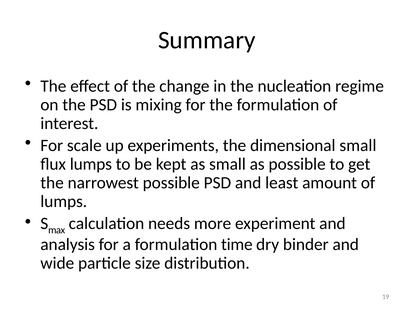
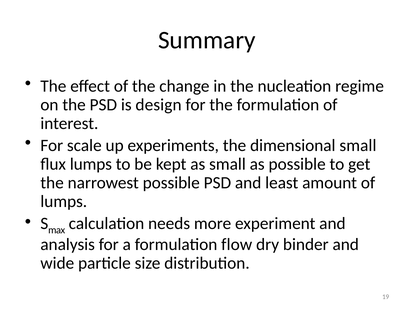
mixing: mixing -> design
time: time -> flow
